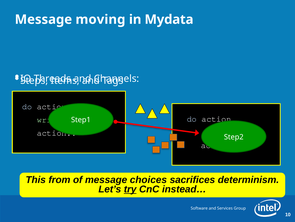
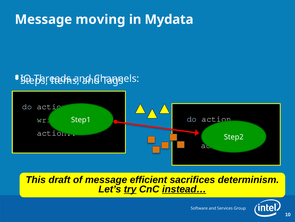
from: from -> draft
choices: choices -> efficient
instead… underline: none -> present
